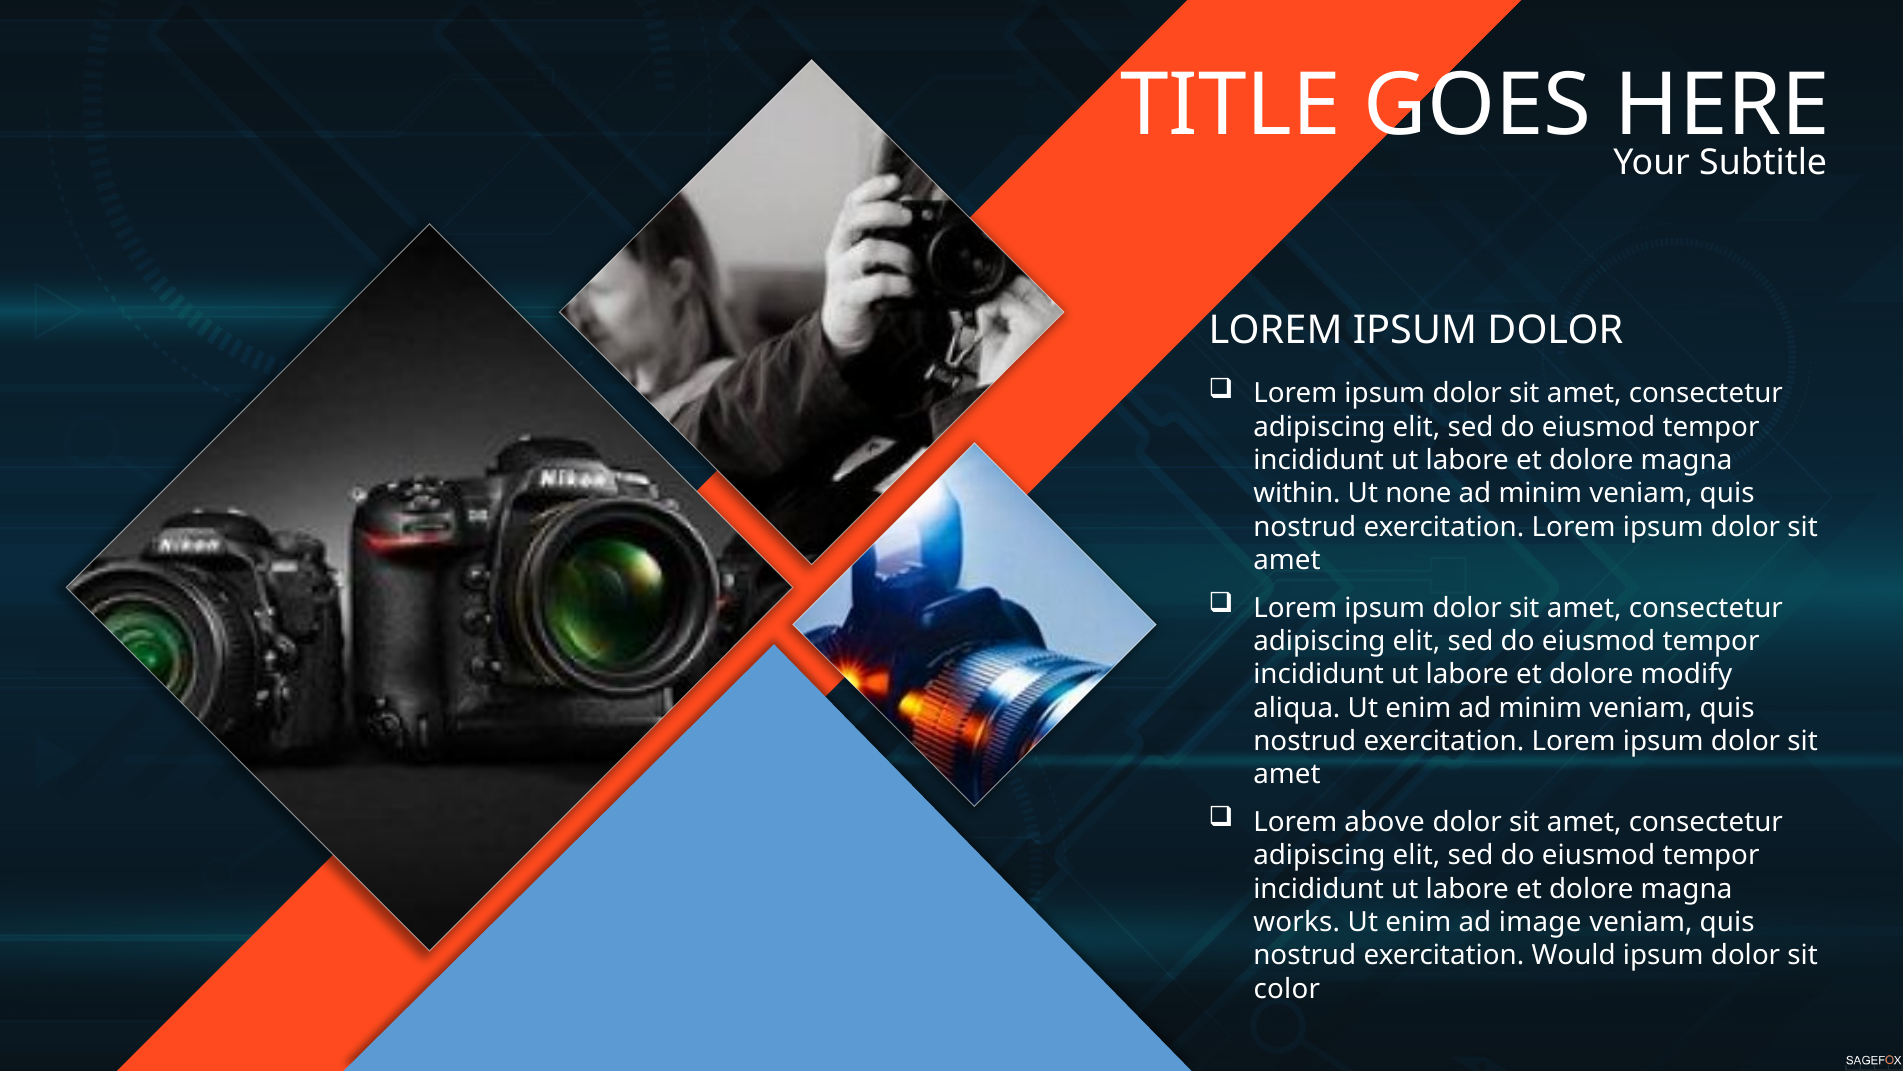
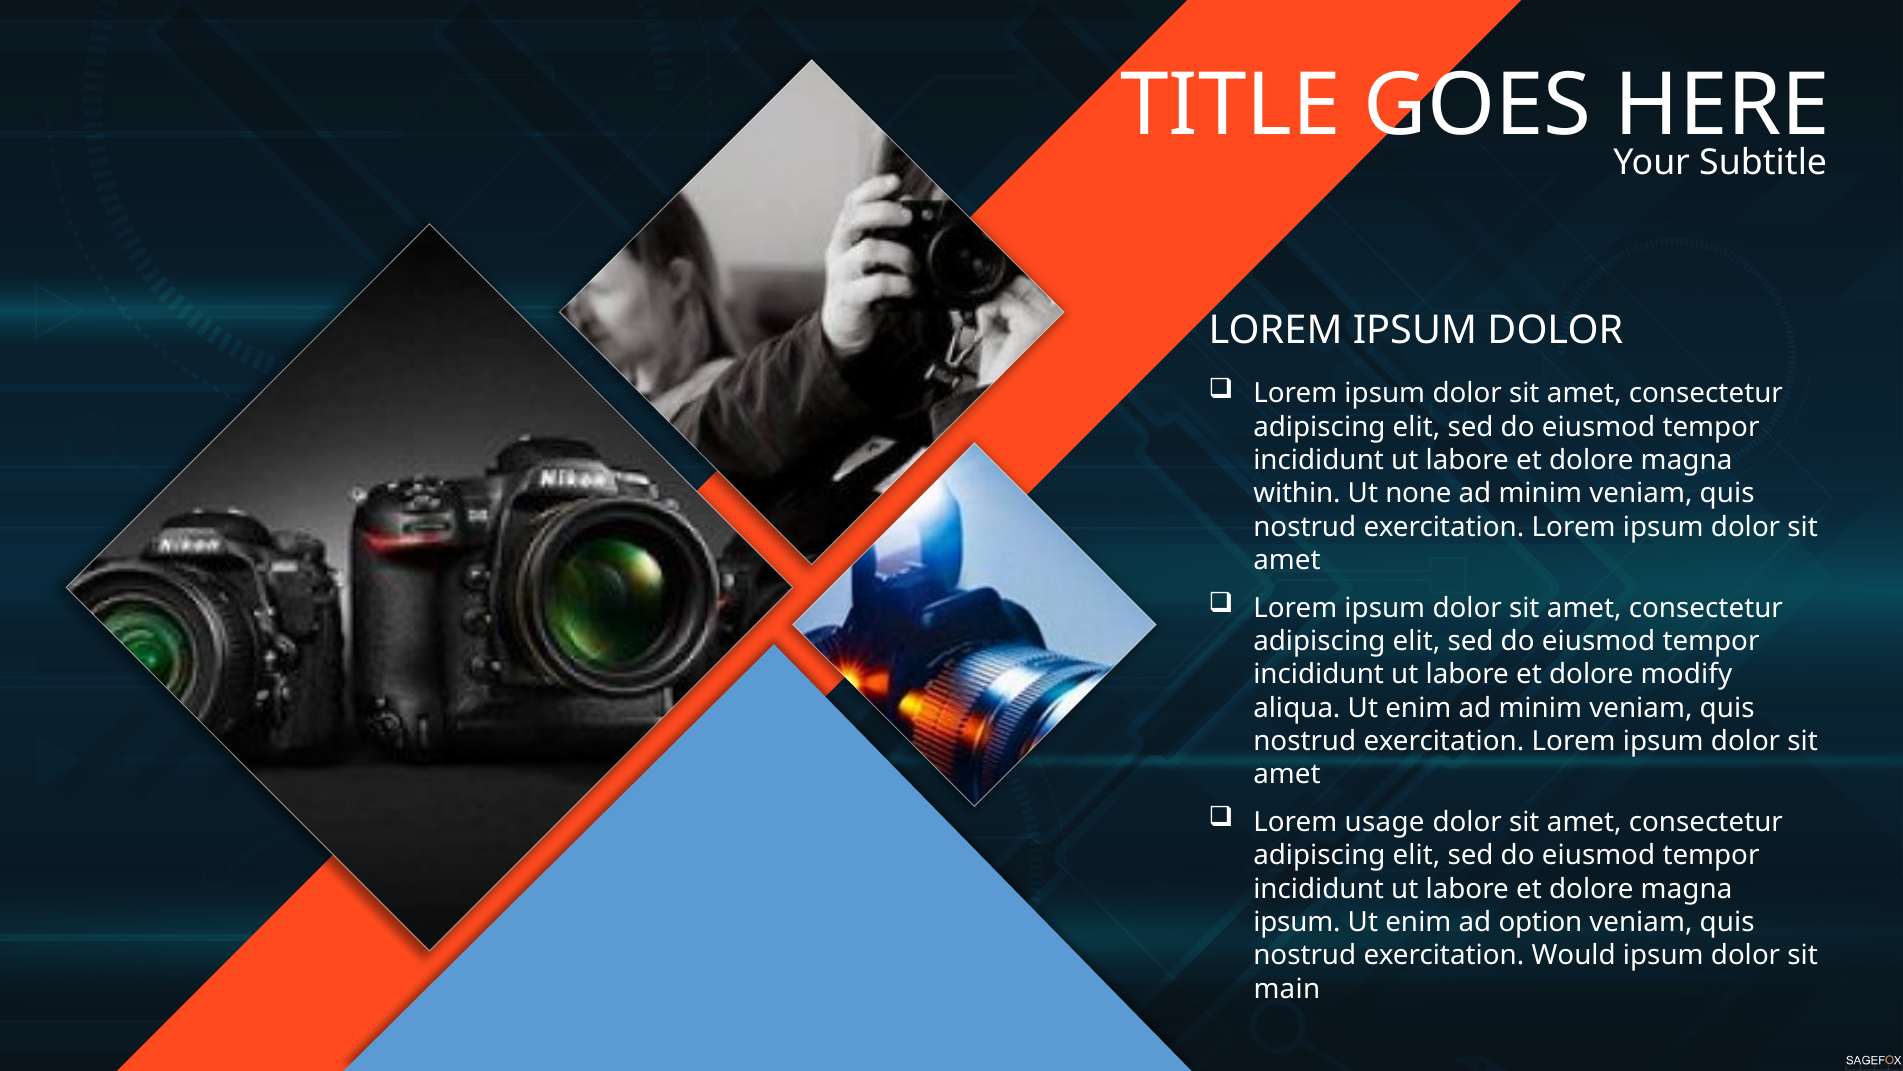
above: above -> usage
works at (1297, 922): works -> ipsum
image: image -> option
color: color -> main
